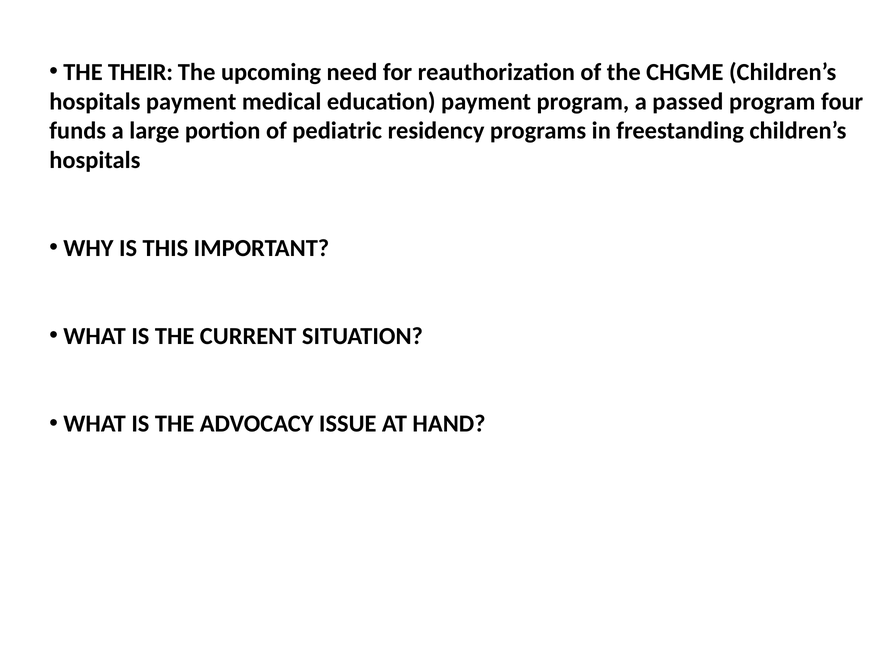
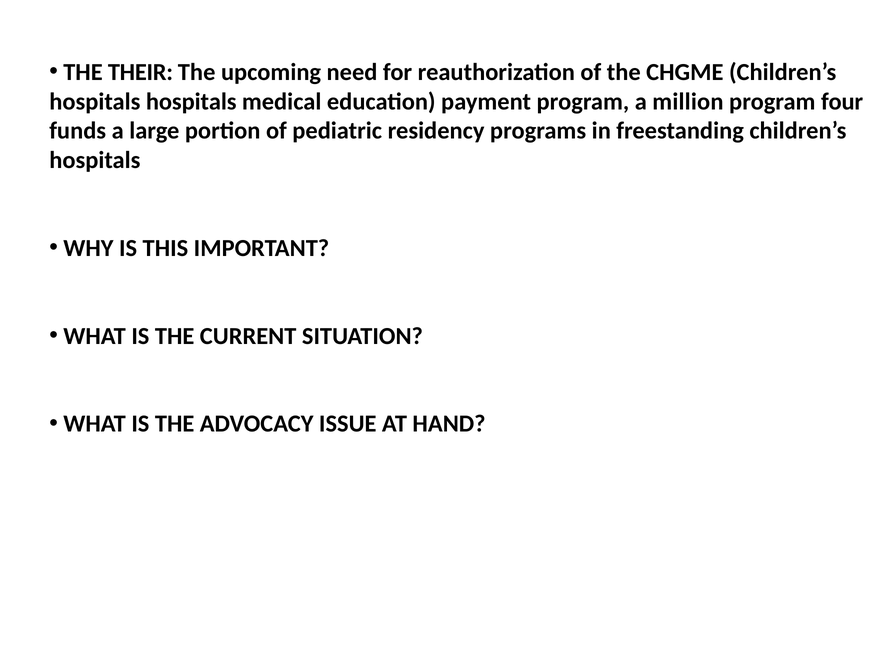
hospitals payment: payment -> hospitals
passed: passed -> million
